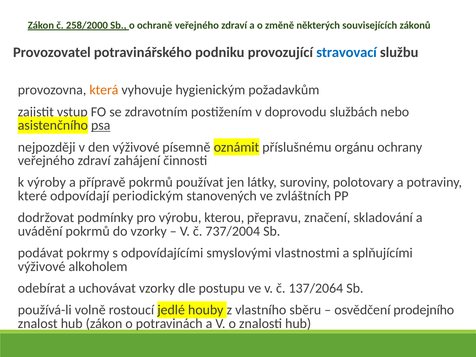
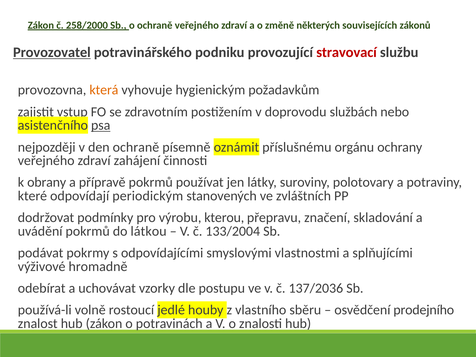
Provozovatel underline: none -> present
stravovací colour: blue -> red
den výživové: výživové -> ochraně
výroby: výroby -> obrany
do vzorky: vzorky -> látkou
737/2004: 737/2004 -> 133/2004
alkoholem: alkoholem -> hromadně
137/2064: 137/2064 -> 137/2036
